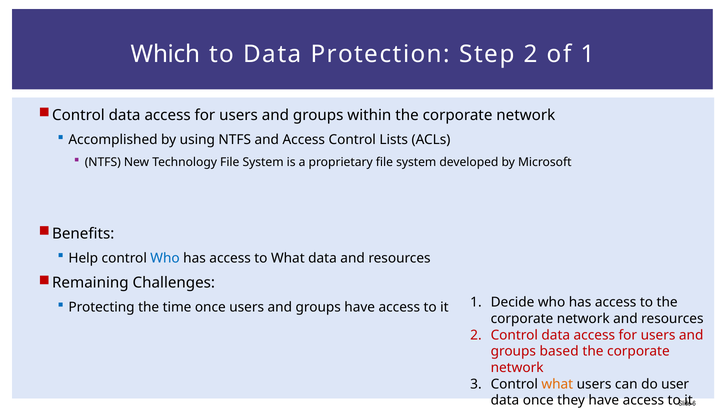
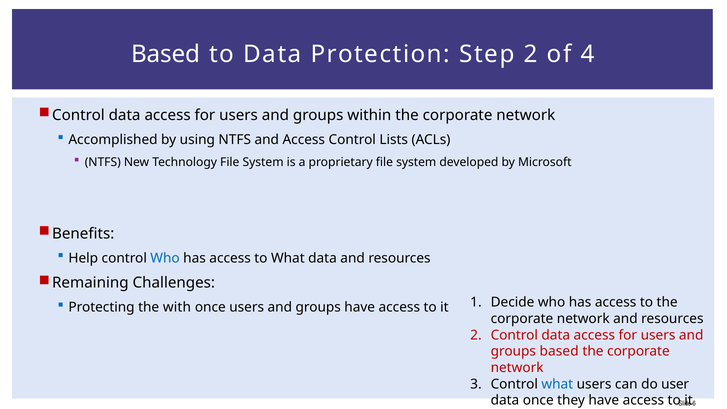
Which at (166, 54): Which -> Based
of 1: 1 -> 4
time: time -> with
what at (557, 384) colour: orange -> blue
